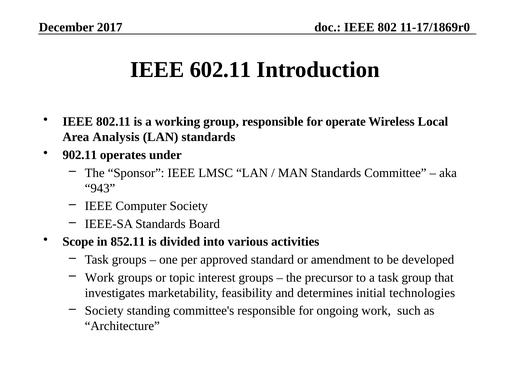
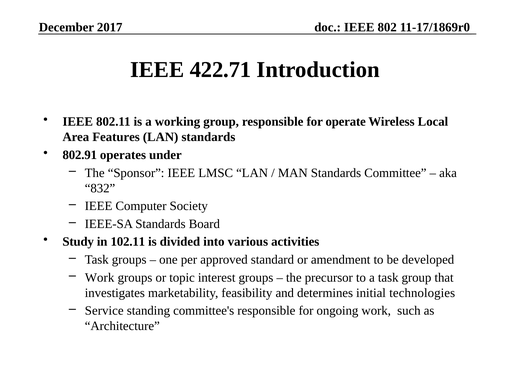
602.11: 602.11 -> 422.71
Analysis: Analysis -> Features
902.11: 902.11 -> 802.91
943: 943 -> 832
Scope: Scope -> Study
852.11: 852.11 -> 102.11
Society at (104, 310): Society -> Service
